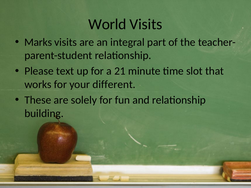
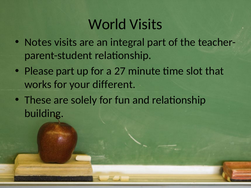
Marks: Marks -> Notes
Please text: text -> part
21: 21 -> 27
